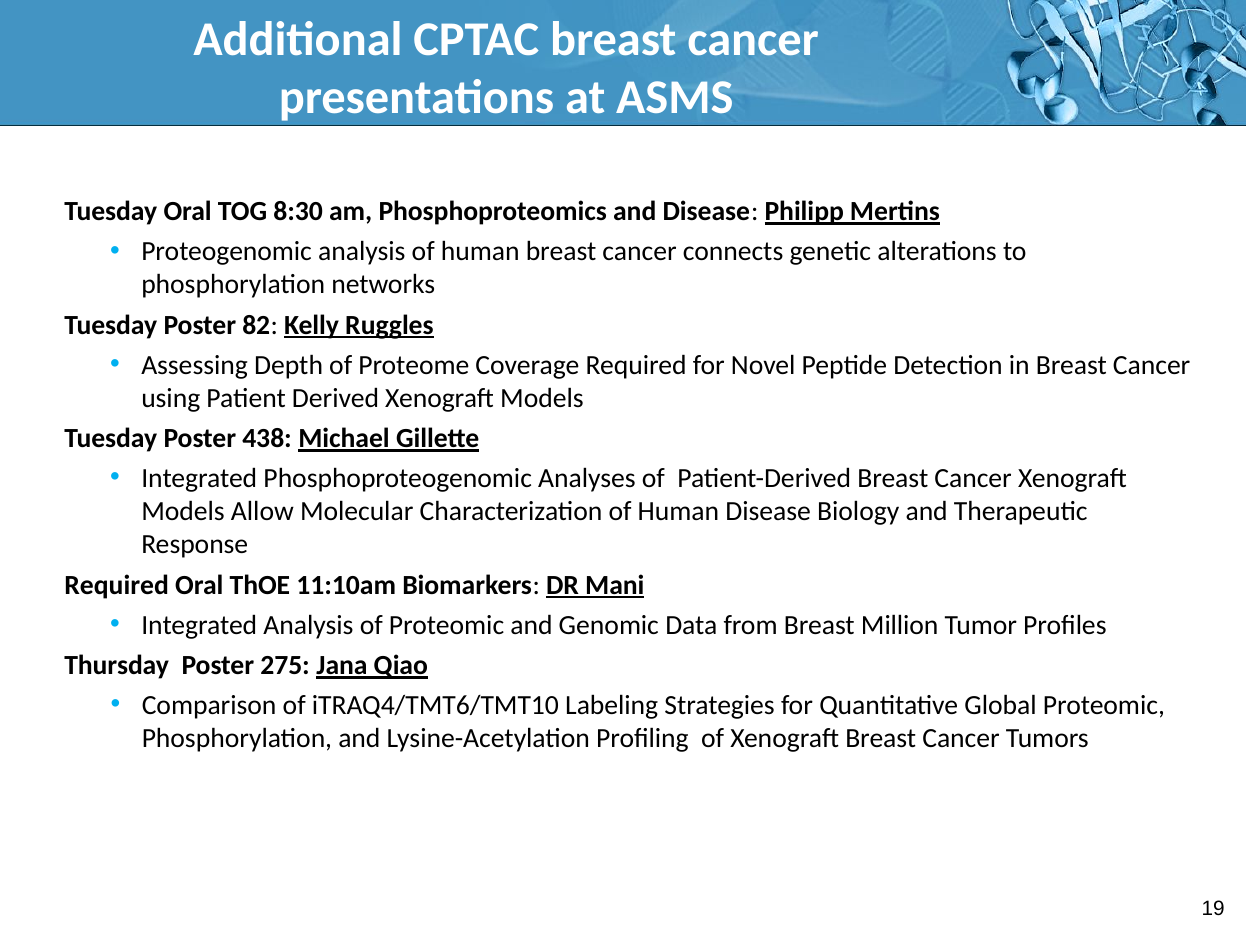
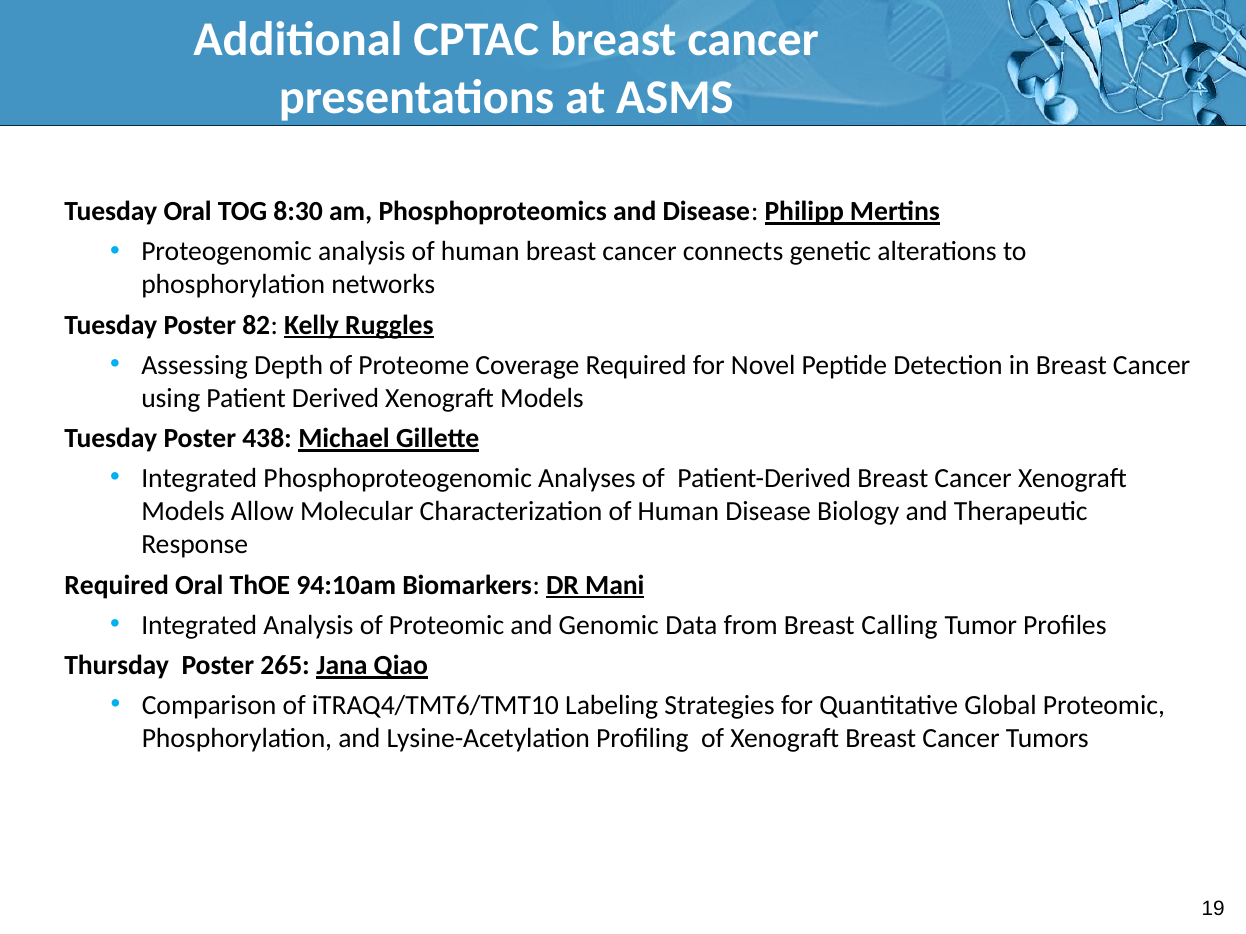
11:10am: 11:10am -> 94:10am
Million: Million -> Calling
275: 275 -> 265
